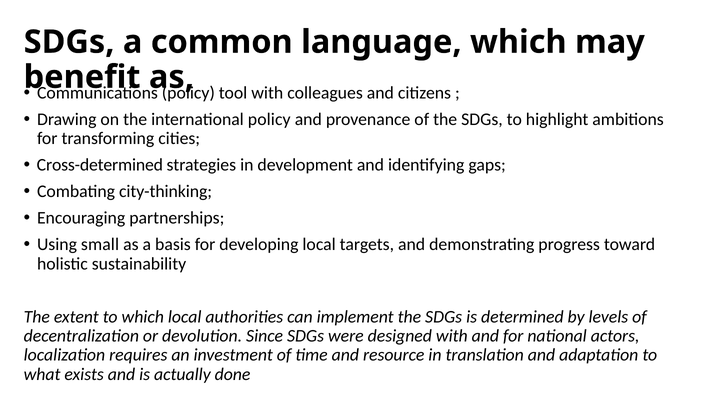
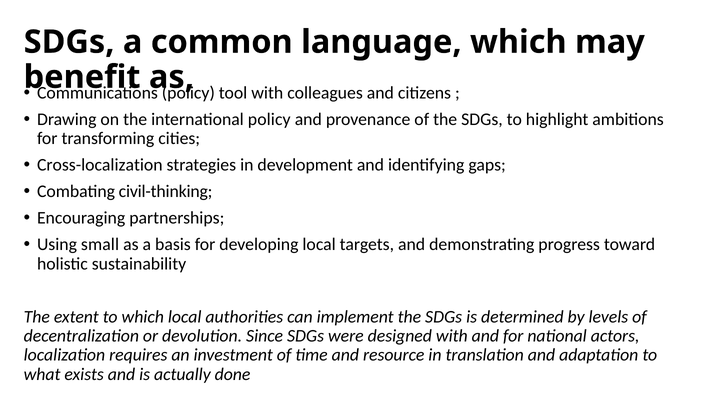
Cross-determined: Cross-determined -> Cross-localization
city-thinking: city-thinking -> civil-thinking
